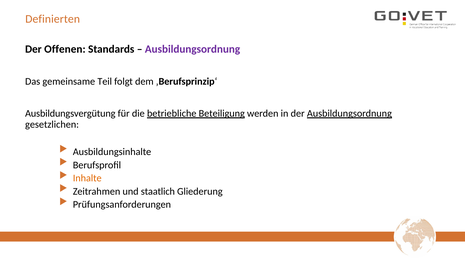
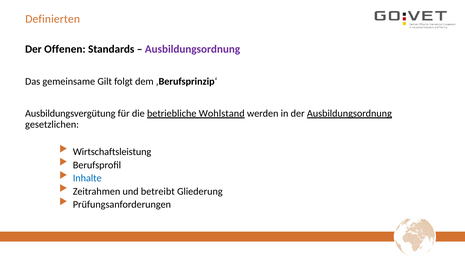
Teil: Teil -> Gilt
Beteiligung: Beteiligung -> Wohlstand
Ausbildungsinhalte: Ausbildungsinhalte -> Wirtschaftsleistung
Inhalte colour: orange -> blue
staatlich: staatlich -> betreibt
